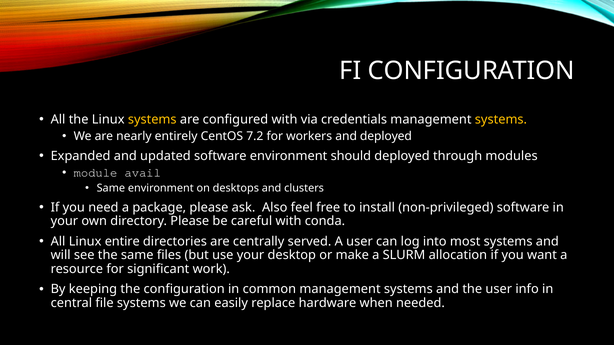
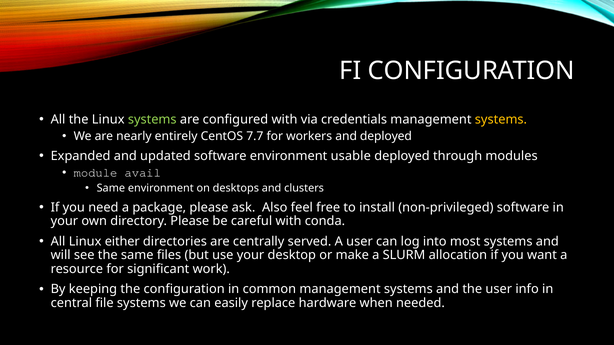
systems at (152, 120) colour: yellow -> light green
7.2: 7.2 -> 7.7
should: should -> usable
entire: entire -> either
